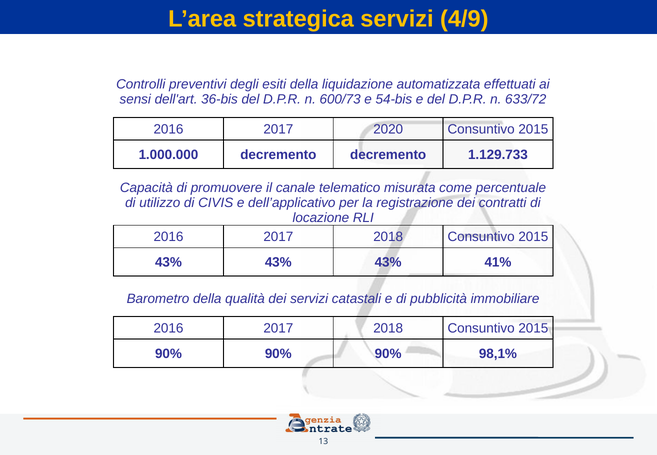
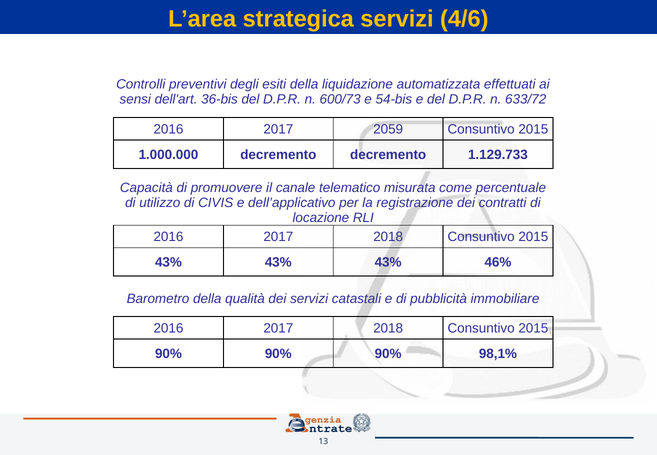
4/9: 4/9 -> 4/6
2020: 2020 -> 2059
41%: 41% -> 46%
